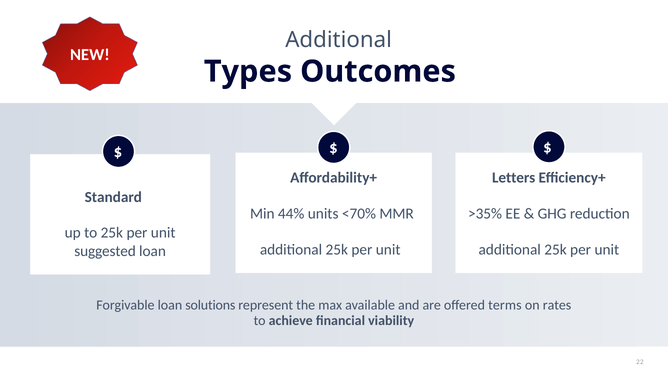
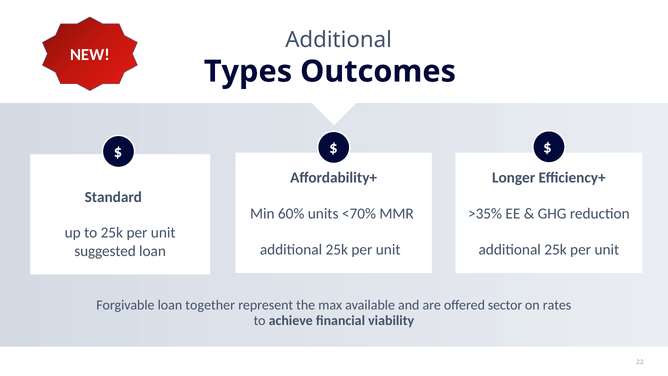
Letters: Letters -> Longer
44%: 44% -> 60%
solutions: solutions -> together
terms: terms -> sector
